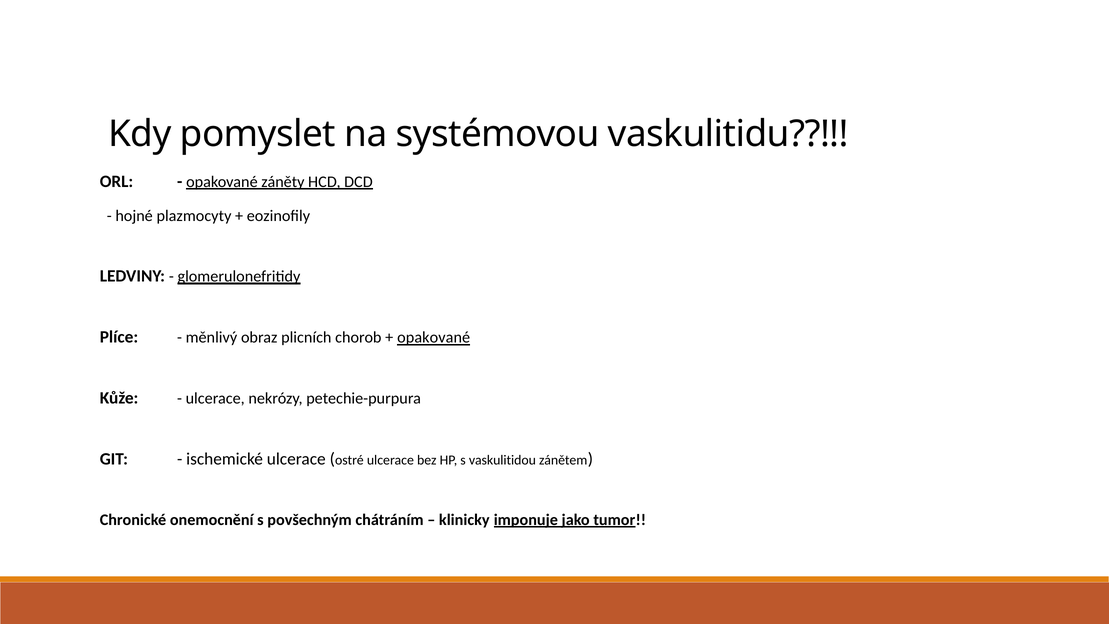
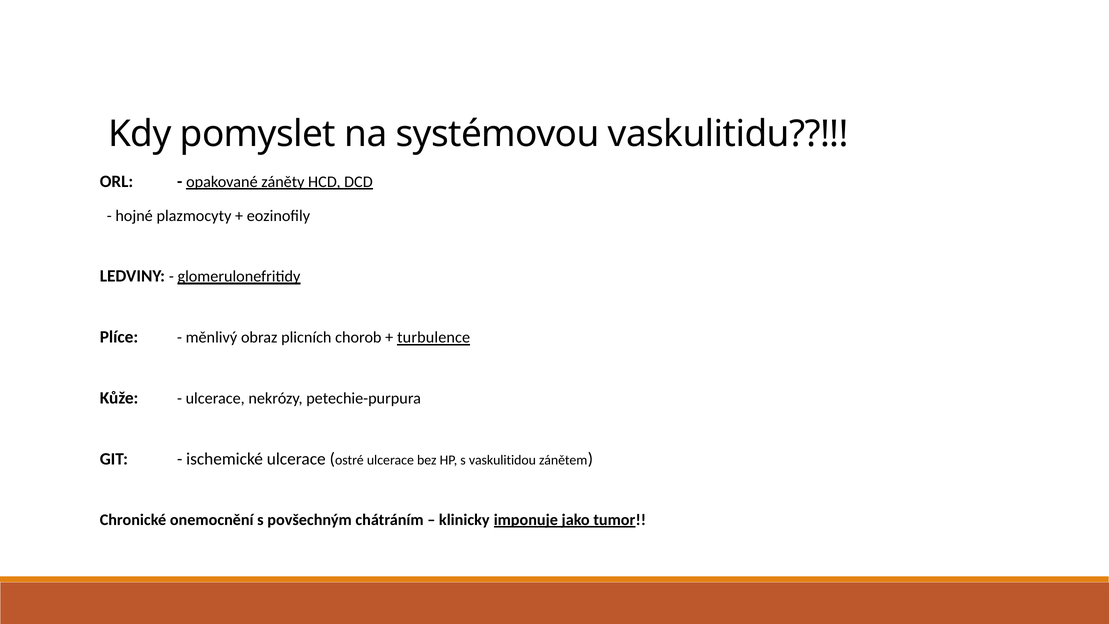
opakované at (434, 337): opakované -> turbulence
